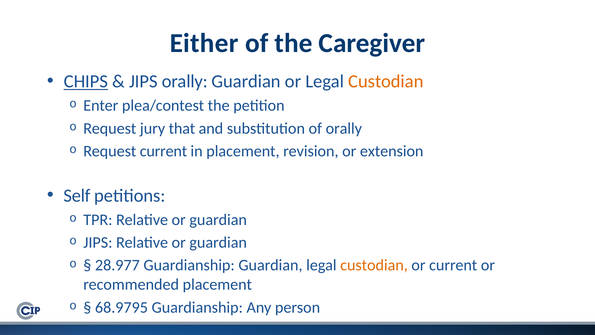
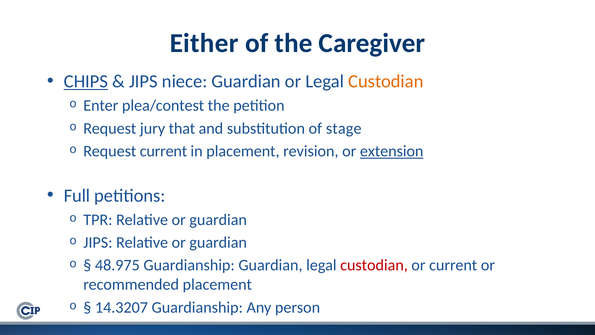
JIPS orally: orally -> niece
of orally: orally -> stage
extension underline: none -> present
Self: Self -> Full
28.977: 28.977 -> 48.975
custodian at (374, 265) colour: orange -> red
68.9795: 68.9795 -> 14.3207
